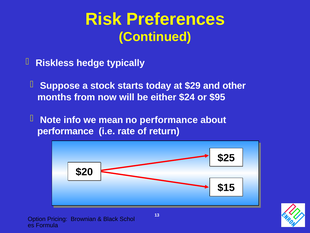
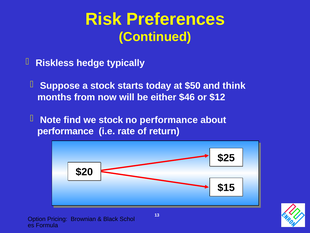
$29: $29 -> $50
other: other -> think
$24: $24 -> $46
$95: $95 -> $12
info: info -> find
we mean: mean -> stock
